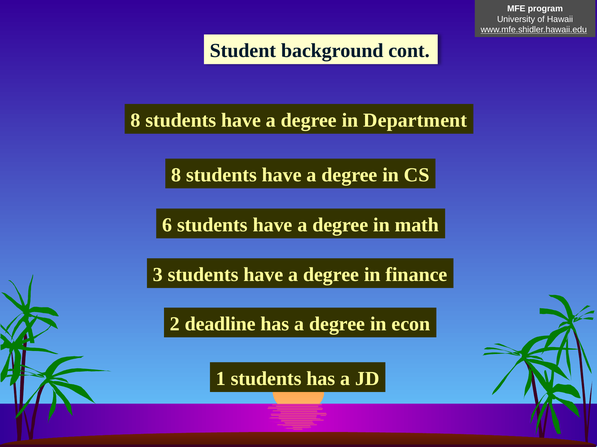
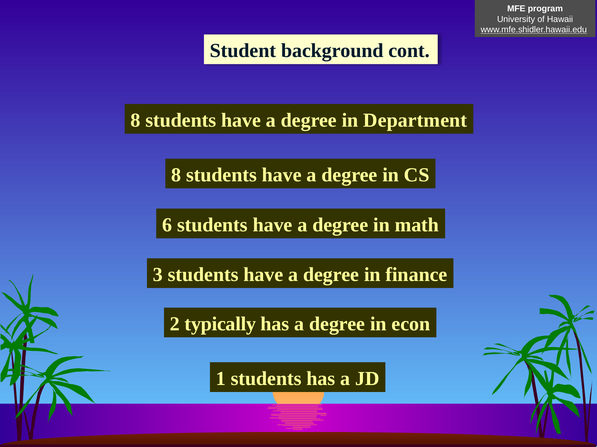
deadline: deadline -> typically
